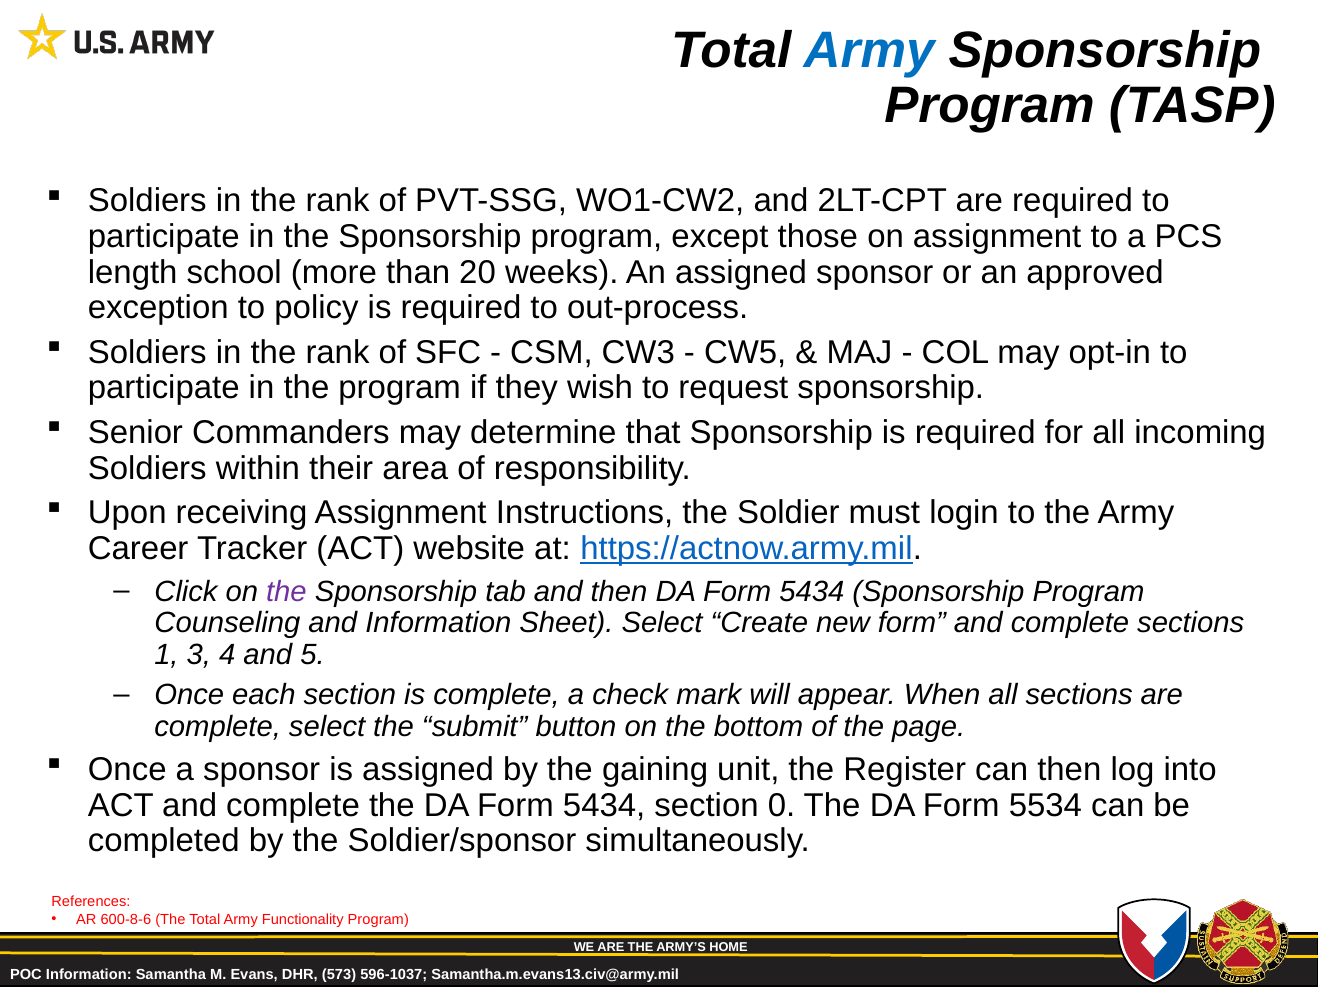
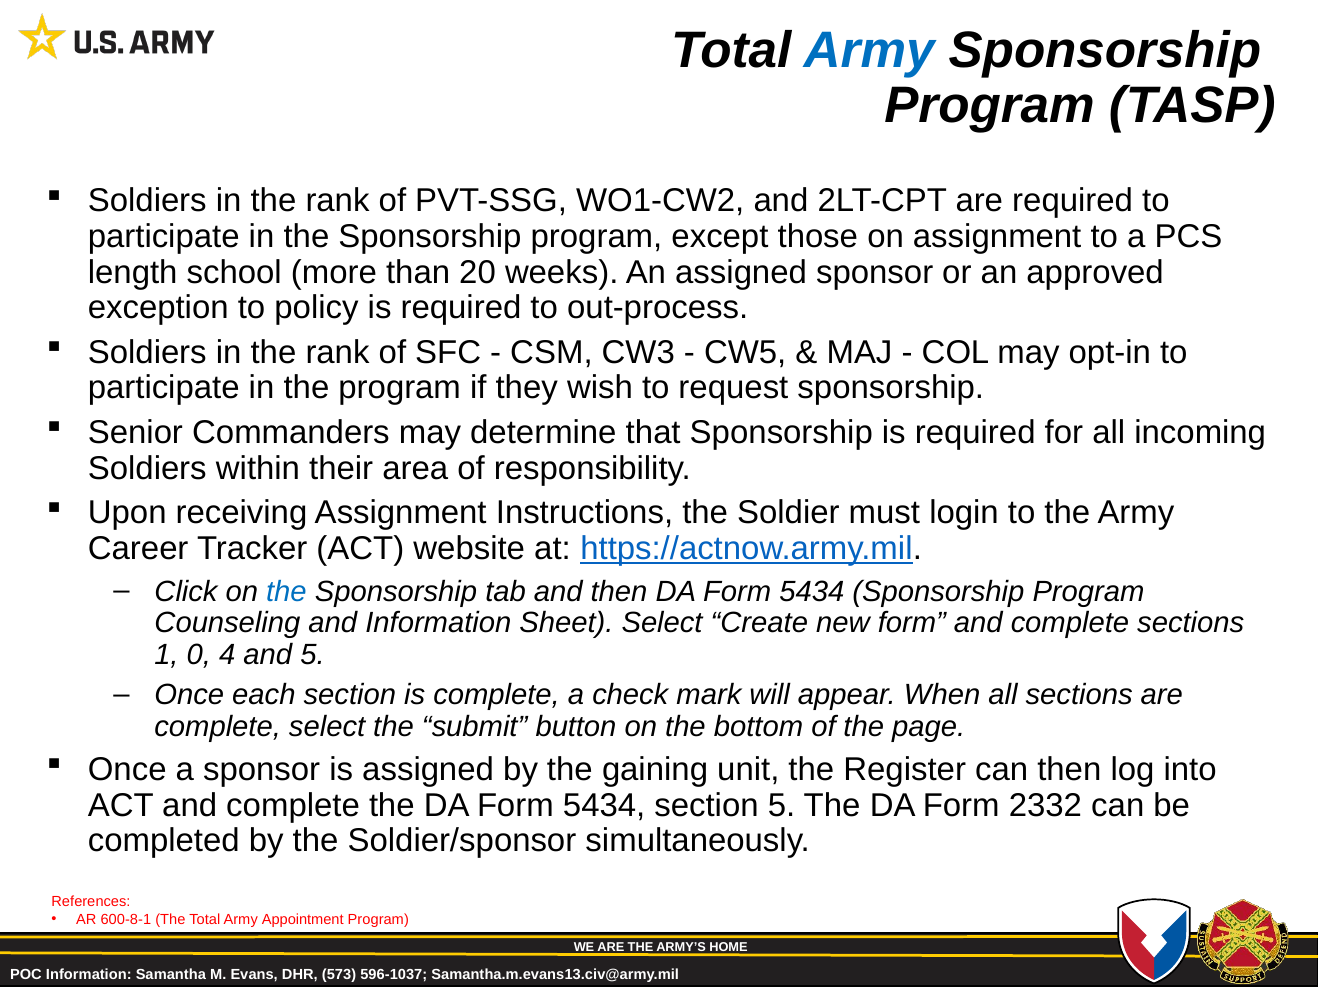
the at (286, 592) colour: purple -> blue
3: 3 -> 0
section 0: 0 -> 5
5534: 5534 -> 2332
600-8-6: 600-8-6 -> 600-8-1
Functionality: Functionality -> Appointment
